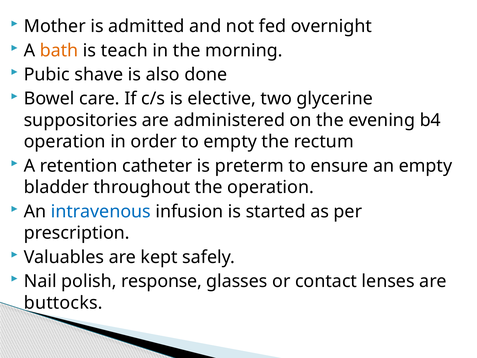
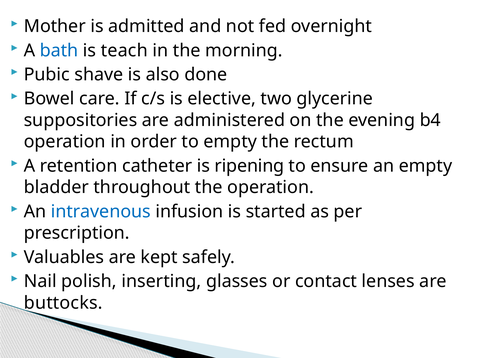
bath colour: orange -> blue
preterm: preterm -> ripening
response: response -> inserting
